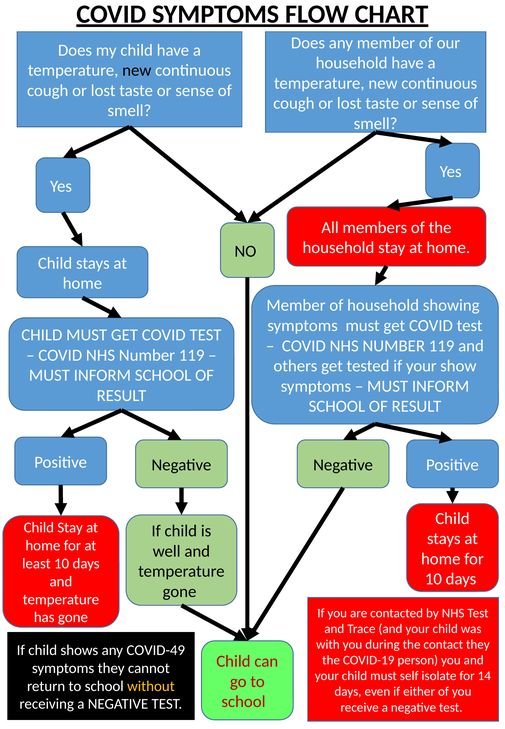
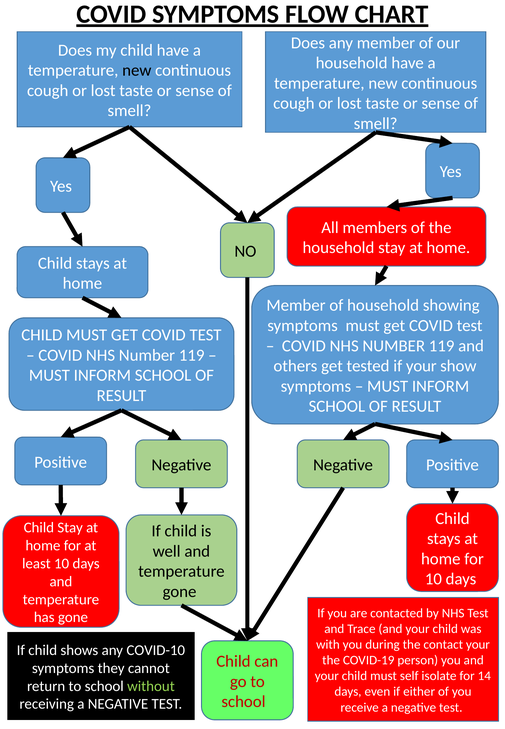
contact they: they -> your
COVID-49: COVID-49 -> COVID-10
without colour: yellow -> light green
